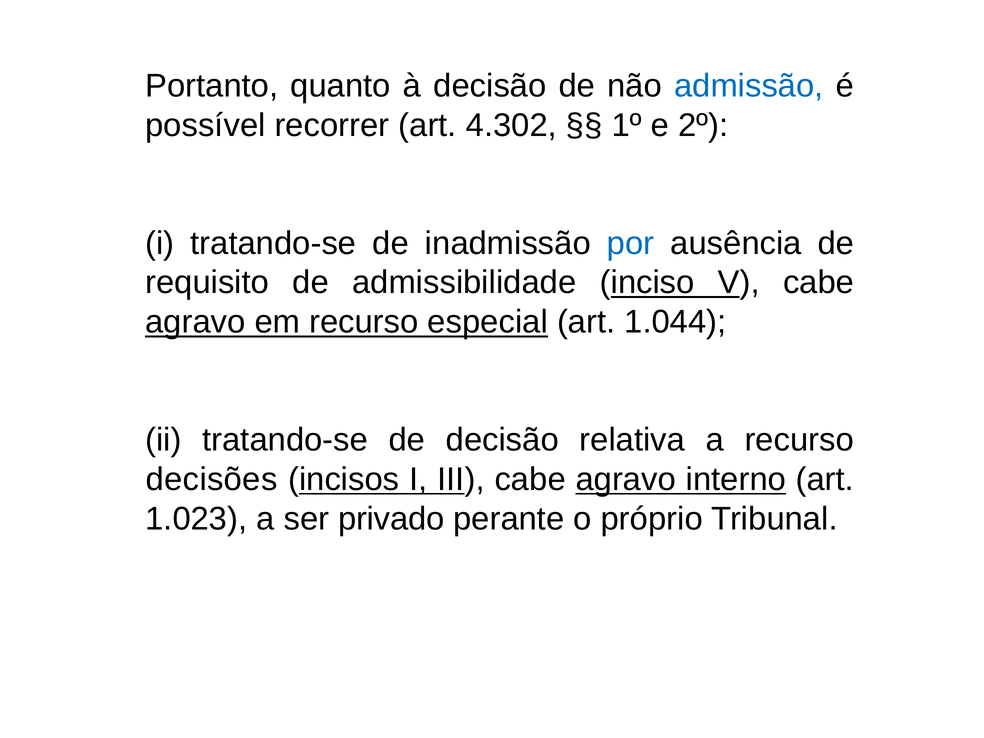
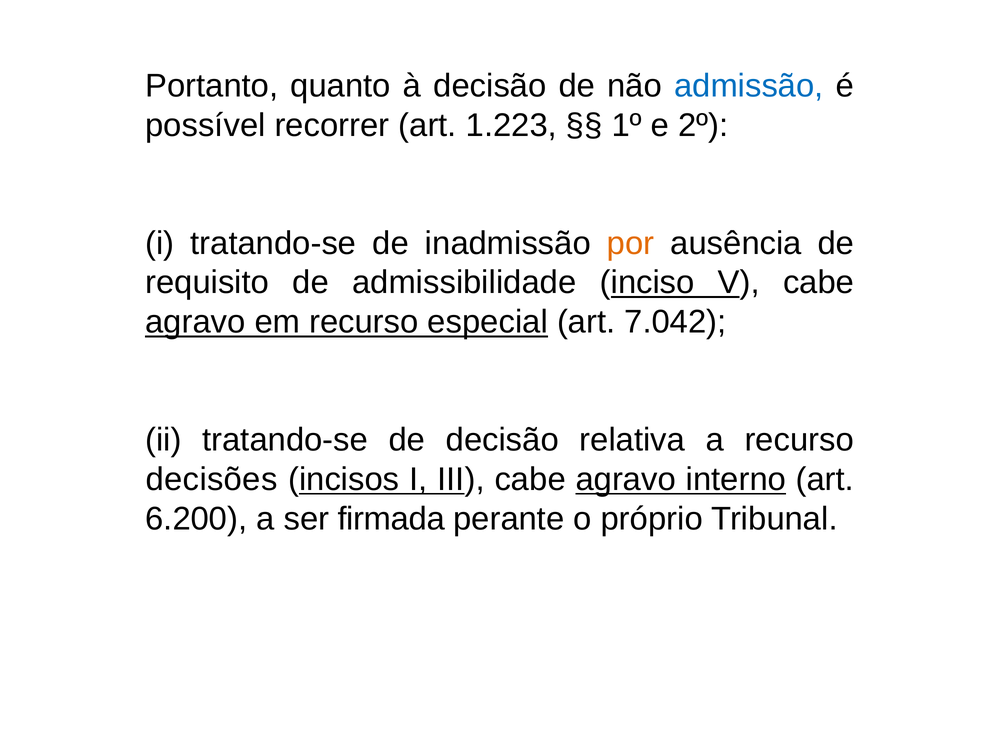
4.302: 4.302 -> 1.223
por colour: blue -> orange
1.044: 1.044 -> 7.042
1.023: 1.023 -> 6.200
privado: privado -> firmada
